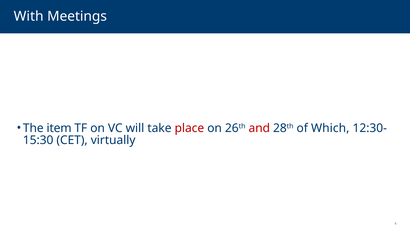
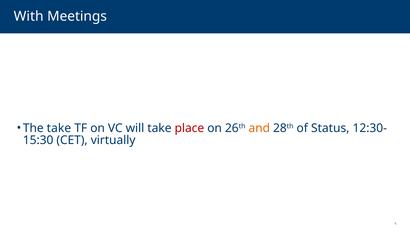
The item: item -> take
and colour: red -> orange
Which: Which -> Status
